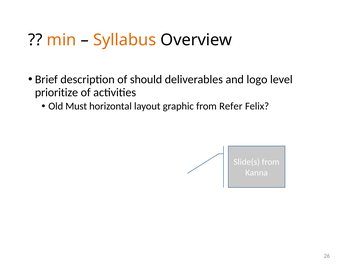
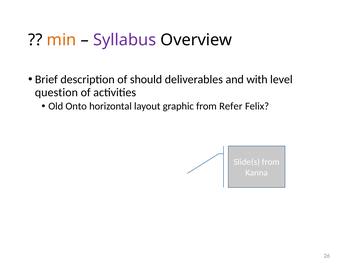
Syllabus colour: orange -> purple
logo: logo -> with
prioritize: prioritize -> question
Must: Must -> Onto
